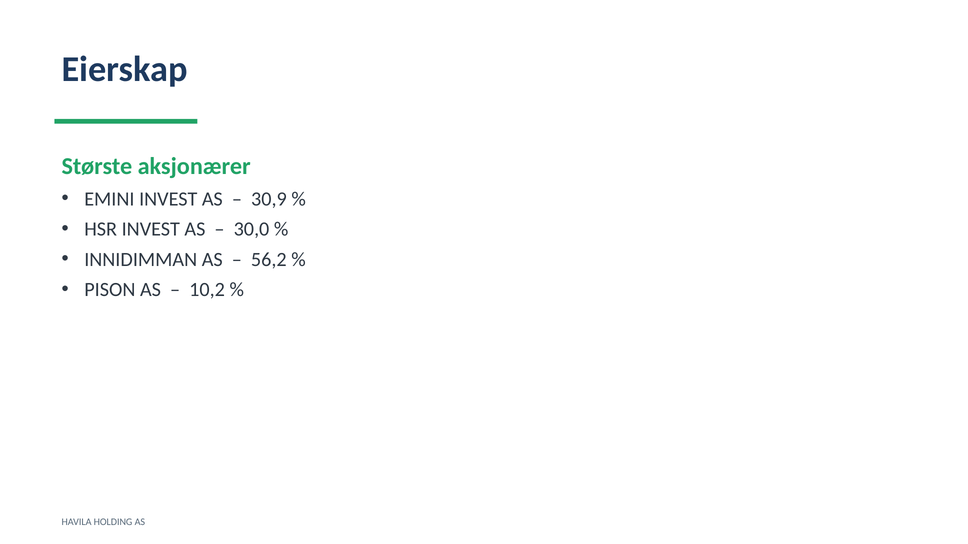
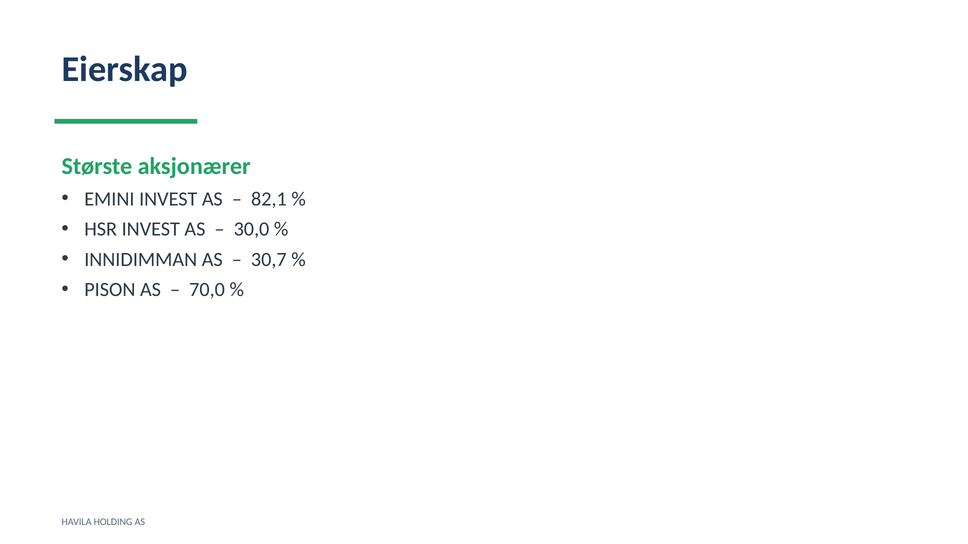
30,9: 30,9 -> 82,1
56,2: 56,2 -> 30,7
10,2: 10,2 -> 70,0
